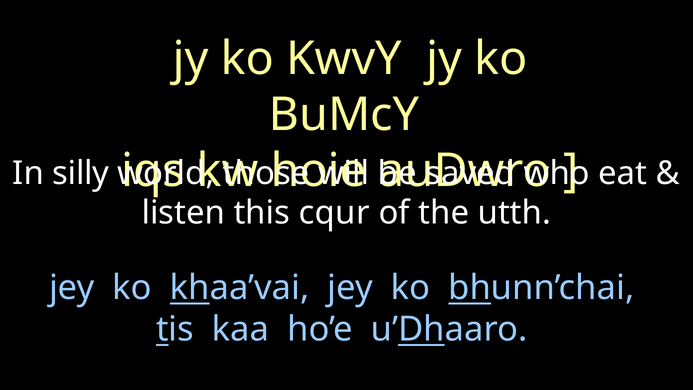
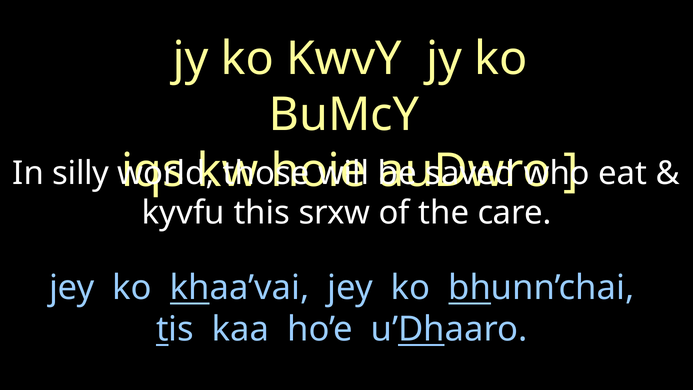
listen: listen -> kyvfu
cqur: cqur -> srxw
utth: utth -> care
